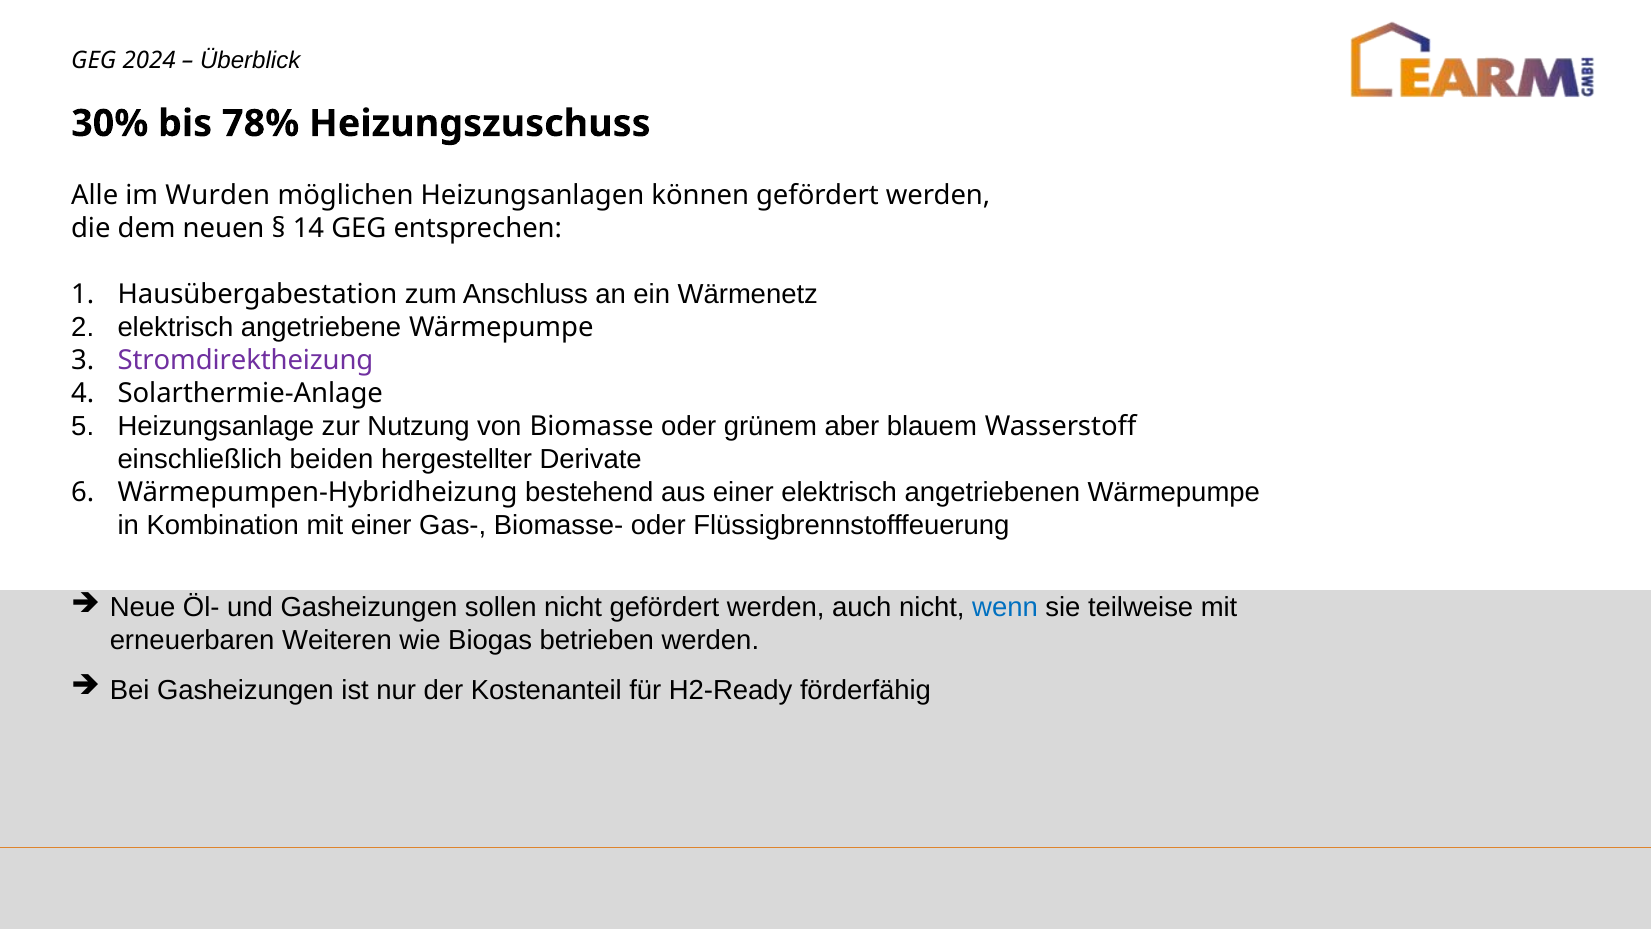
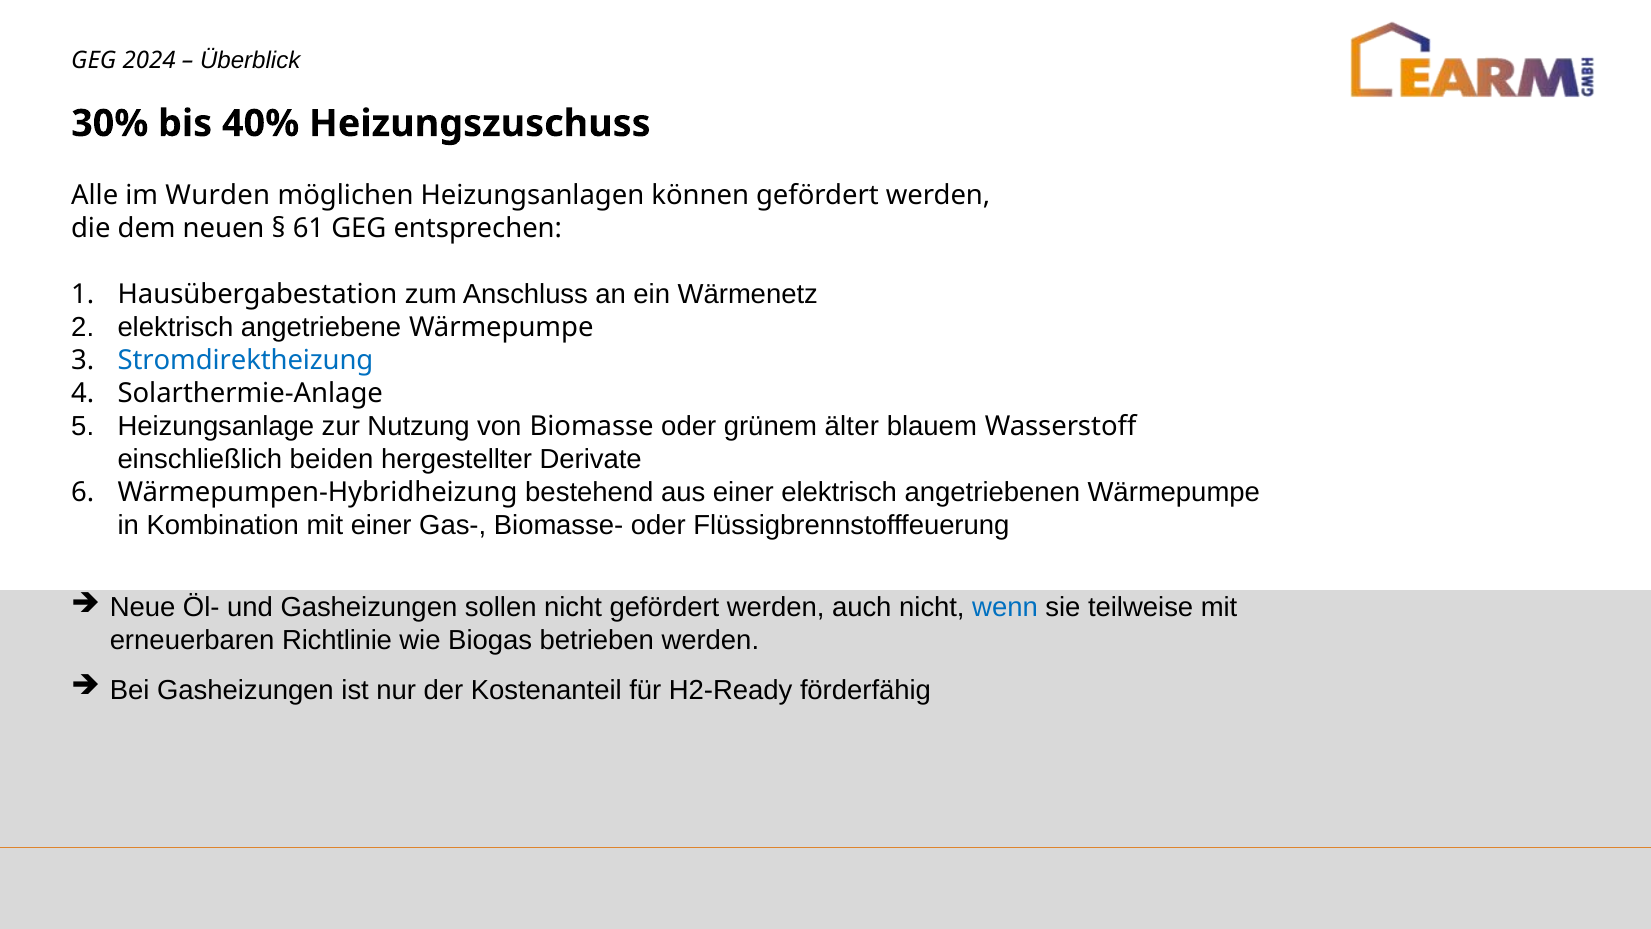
78%: 78% -> 40%
14: 14 -> 61
Stromdirektheizung colour: purple -> blue
aber: aber -> älter
Weiteren: Weiteren -> Richtlinie
